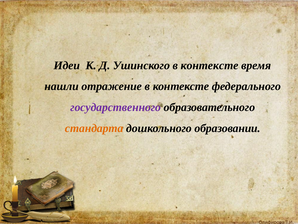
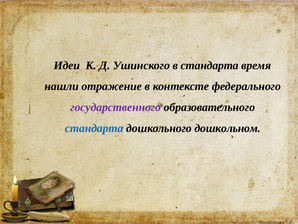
Ушинского в контексте: контексте -> стандарта
стандарта at (94, 128) colour: orange -> blue
образовании: образовании -> дошкольном
